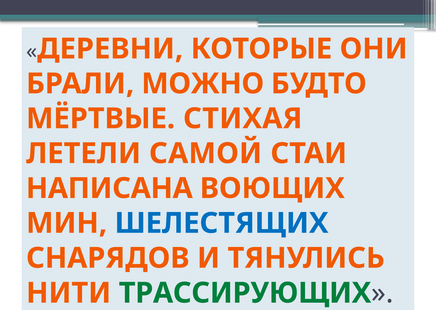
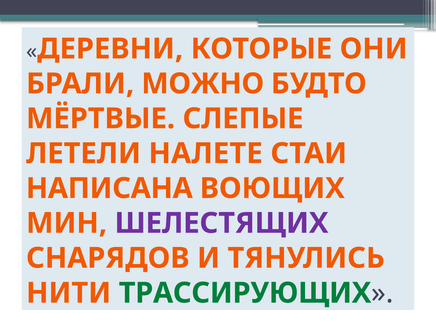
СТИХАЯ: СТИХАЯ -> СЛЕПЫЕ
САМОЙ: САМОЙ -> НАЛЕТЕ
ШЕЛЕСТЯЩИХ colour: blue -> purple
